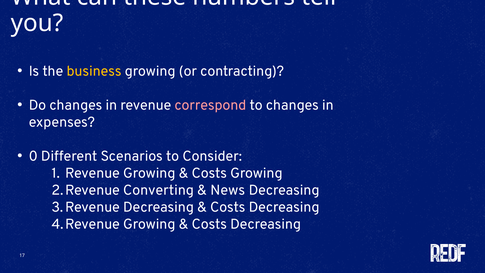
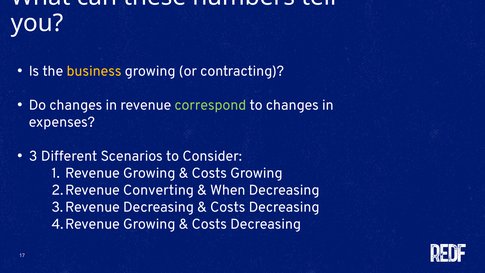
correspond colour: pink -> light green
0: 0 -> 3
News: News -> When
